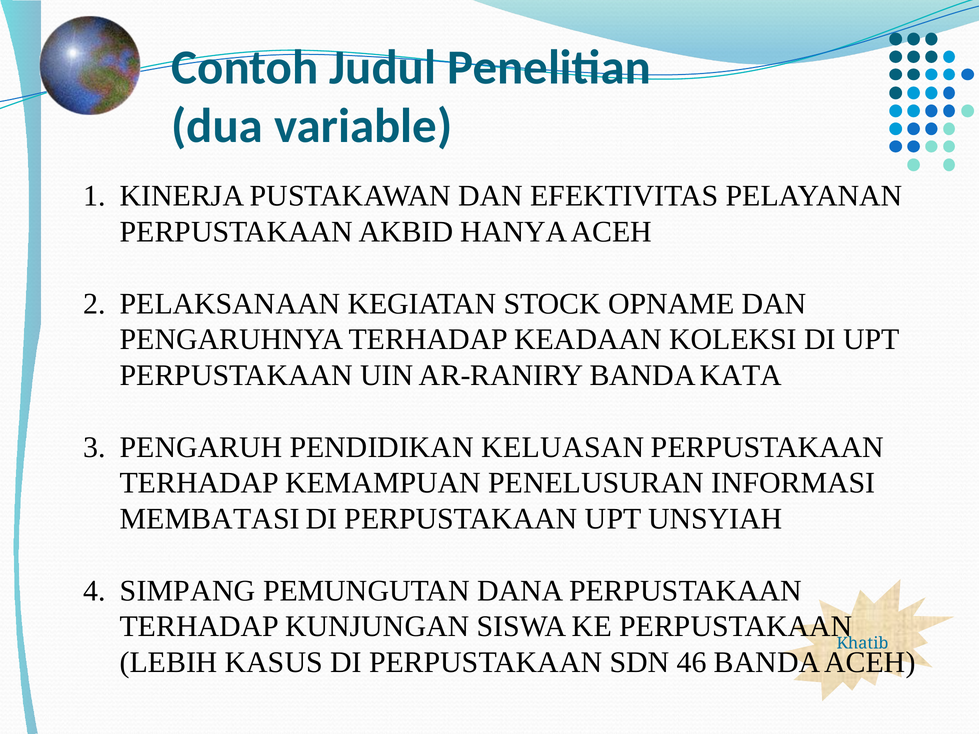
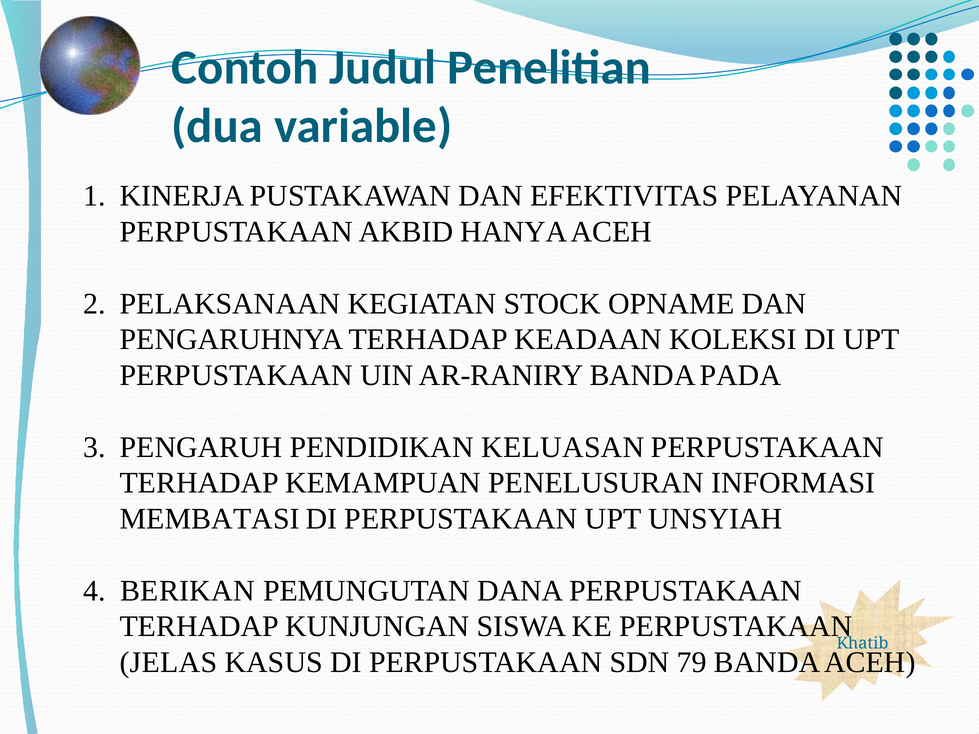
KATA: KATA -> PADA
SIMPANG: SIMPANG -> BERIKAN
LEBIH: LEBIH -> JELAS
46: 46 -> 79
